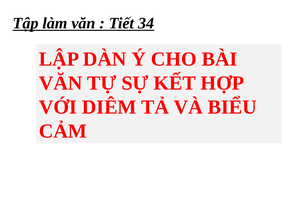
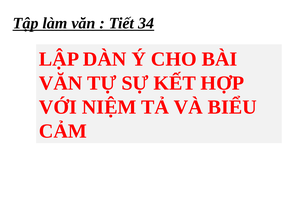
DIÊM: DIÊM -> NIỆM
